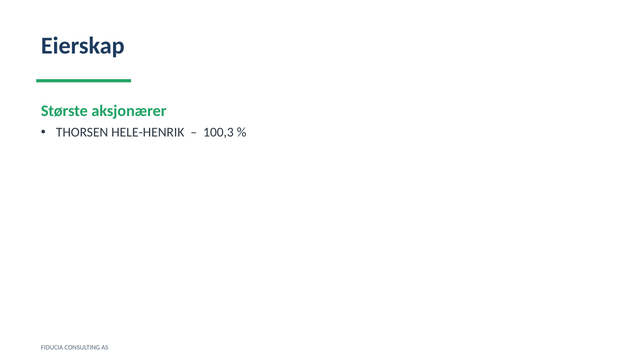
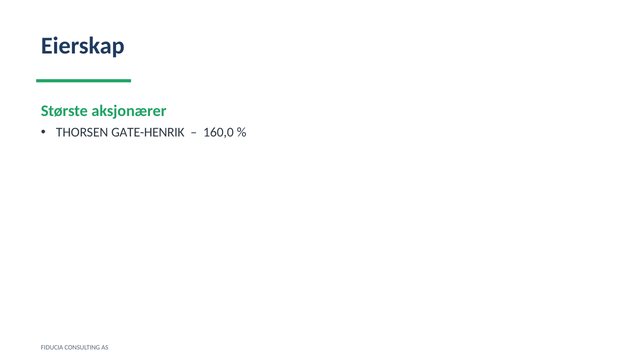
HELE-HENRIK: HELE-HENRIK -> GATE-HENRIK
100,3: 100,3 -> 160,0
